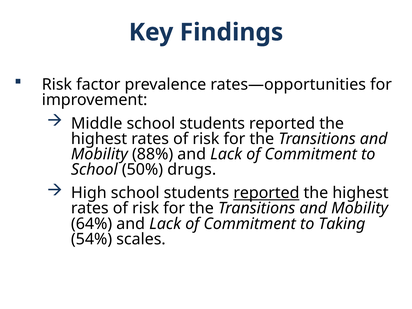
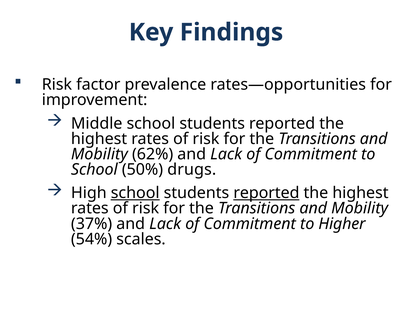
88%: 88% -> 62%
school at (135, 193) underline: none -> present
64%: 64% -> 37%
Taking: Taking -> Higher
